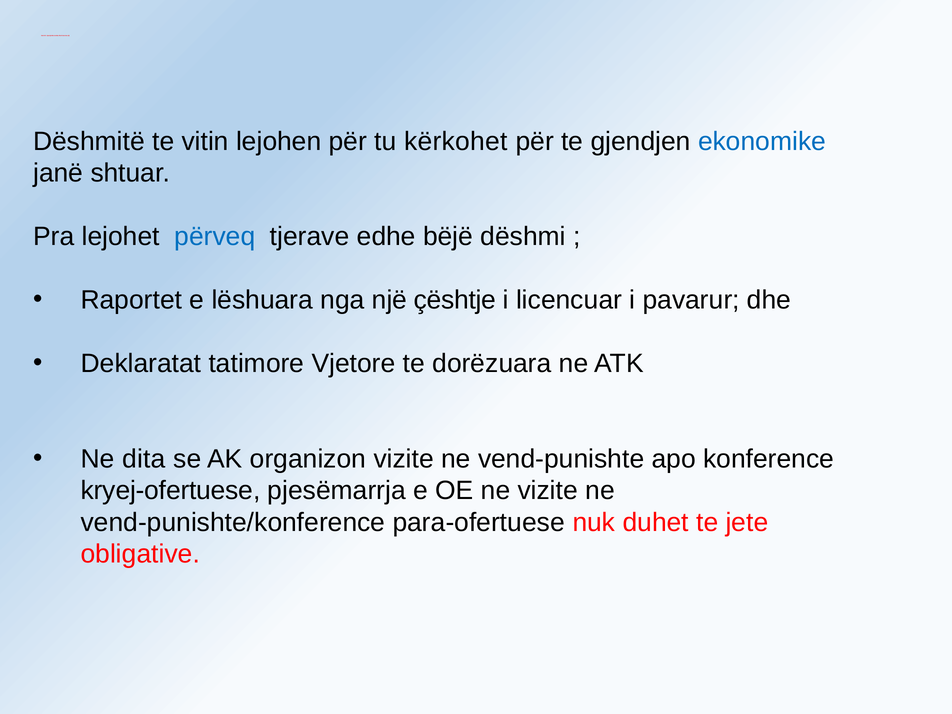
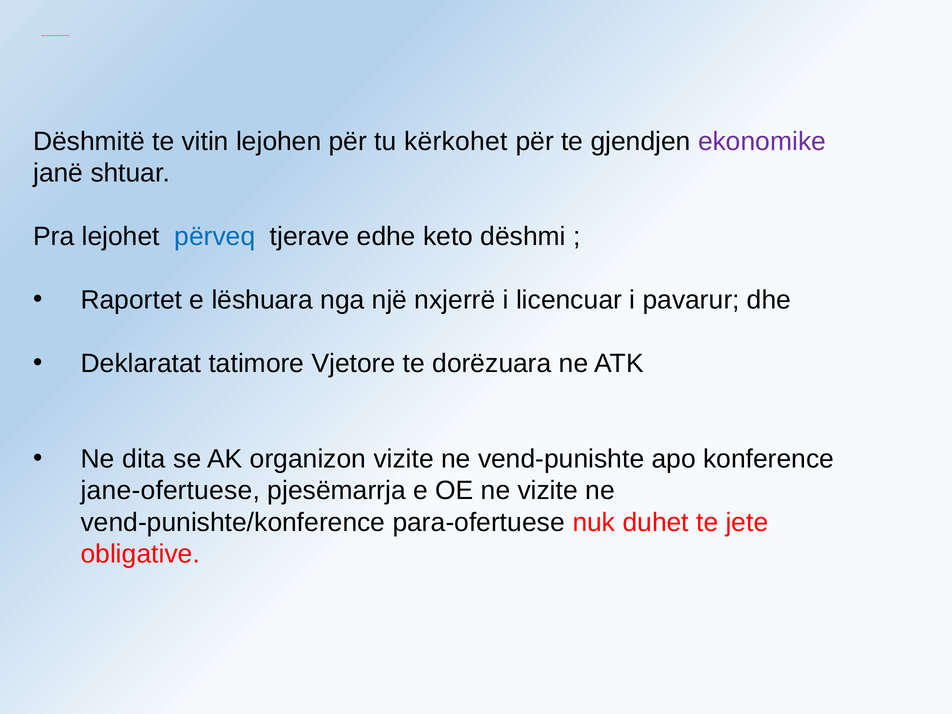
ekonomike at (762, 141) colour: blue -> purple
bëjë: bëjë -> keto
çështje: çështje -> nxjerrë
kryej-ofertuese: kryej-ofertuese -> jane-ofertuese
